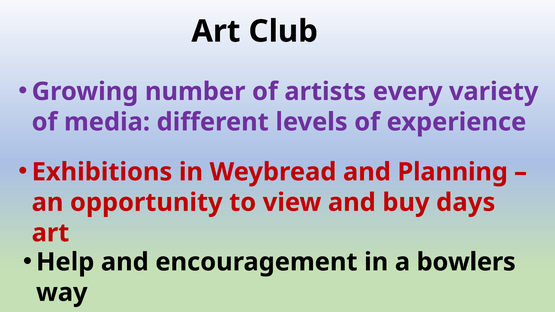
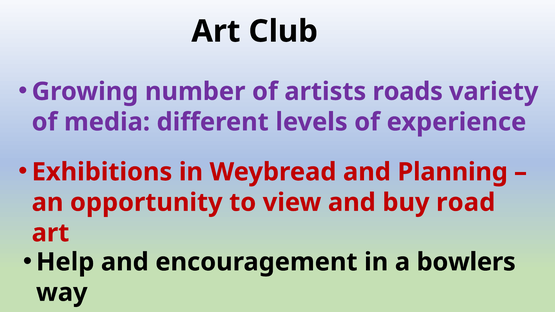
every: every -> roads
days: days -> road
